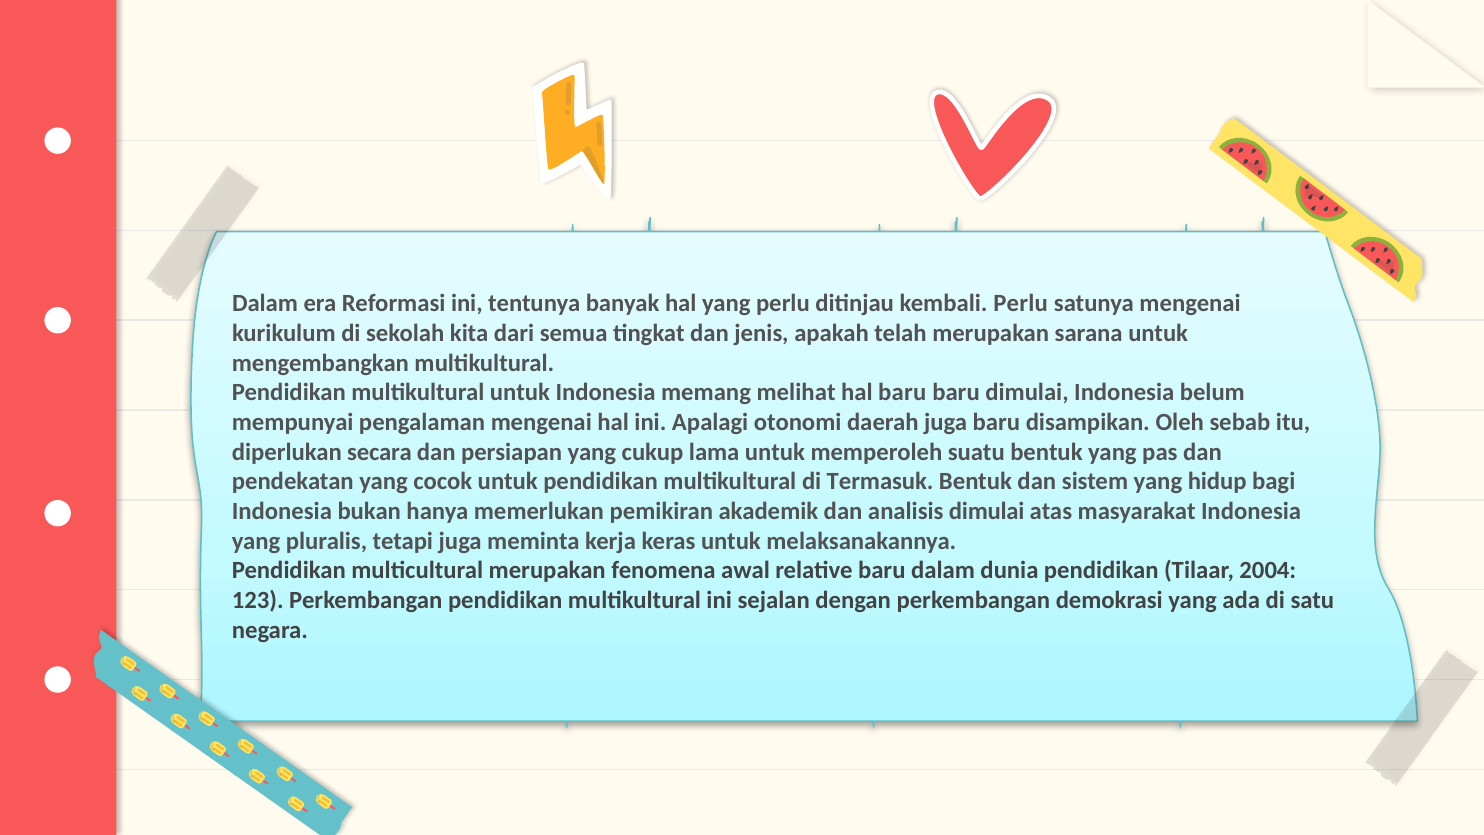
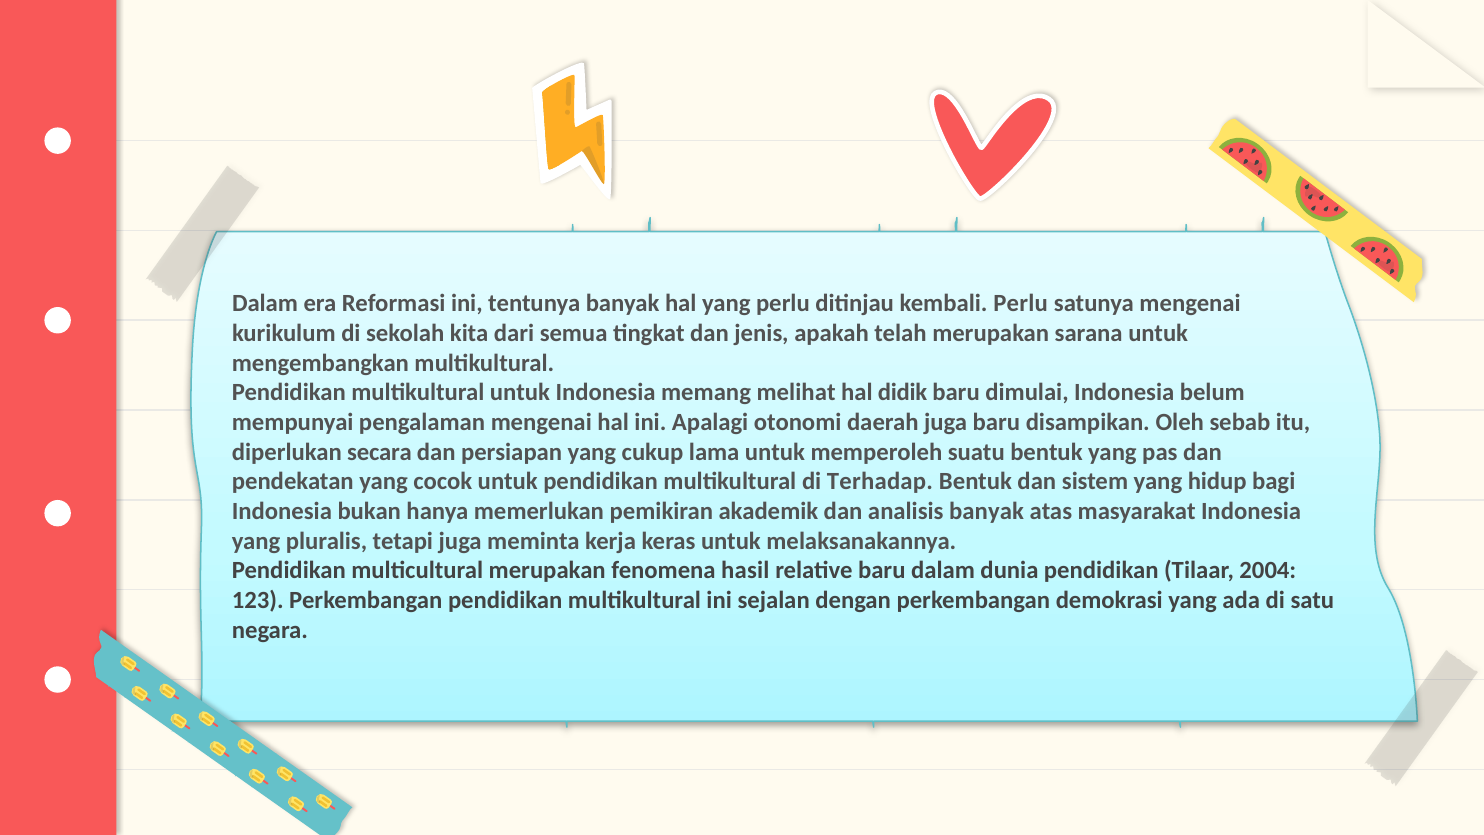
hal baru: baru -> didik
Termasuk: Termasuk -> Terhadap
analisis dimulai: dimulai -> banyak
awal: awal -> hasil
